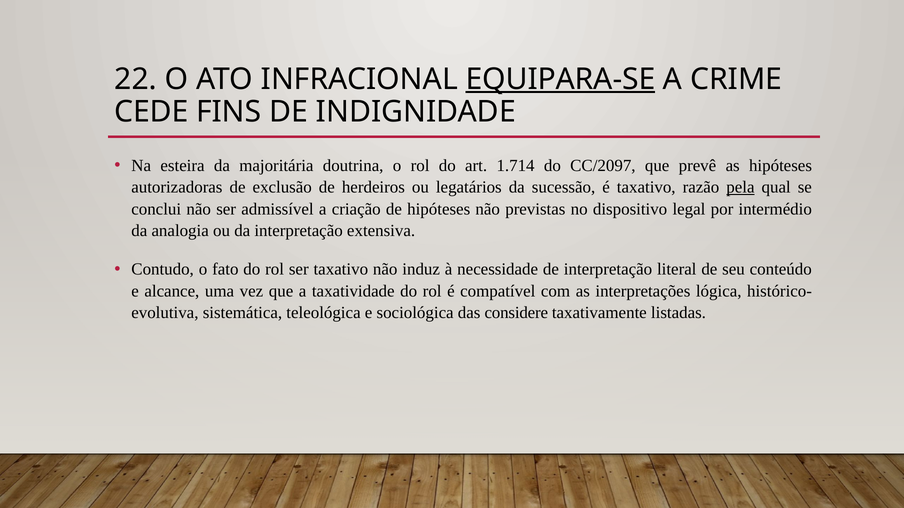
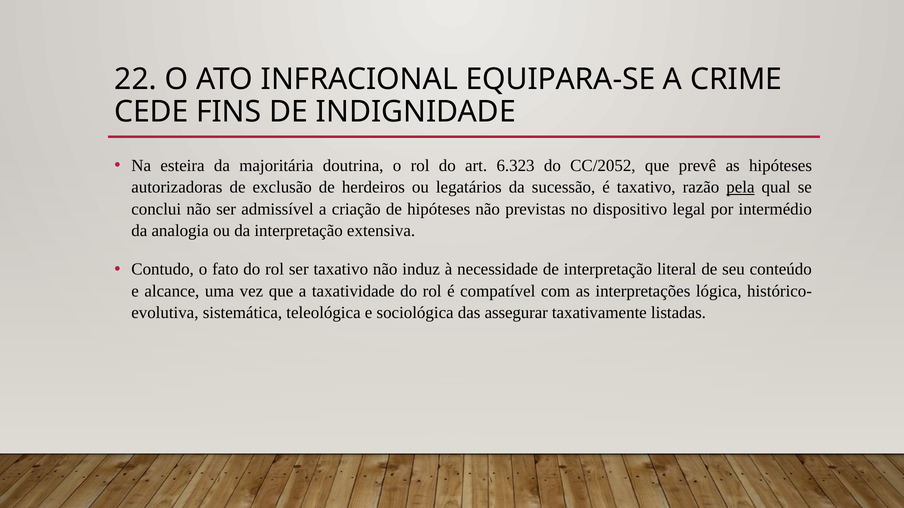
EQUIPARA-SE underline: present -> none
1.714: 1.714 -> 6.323
CC/2097: CC/2097 -> CC/2052
considere: considere -> assegurar
